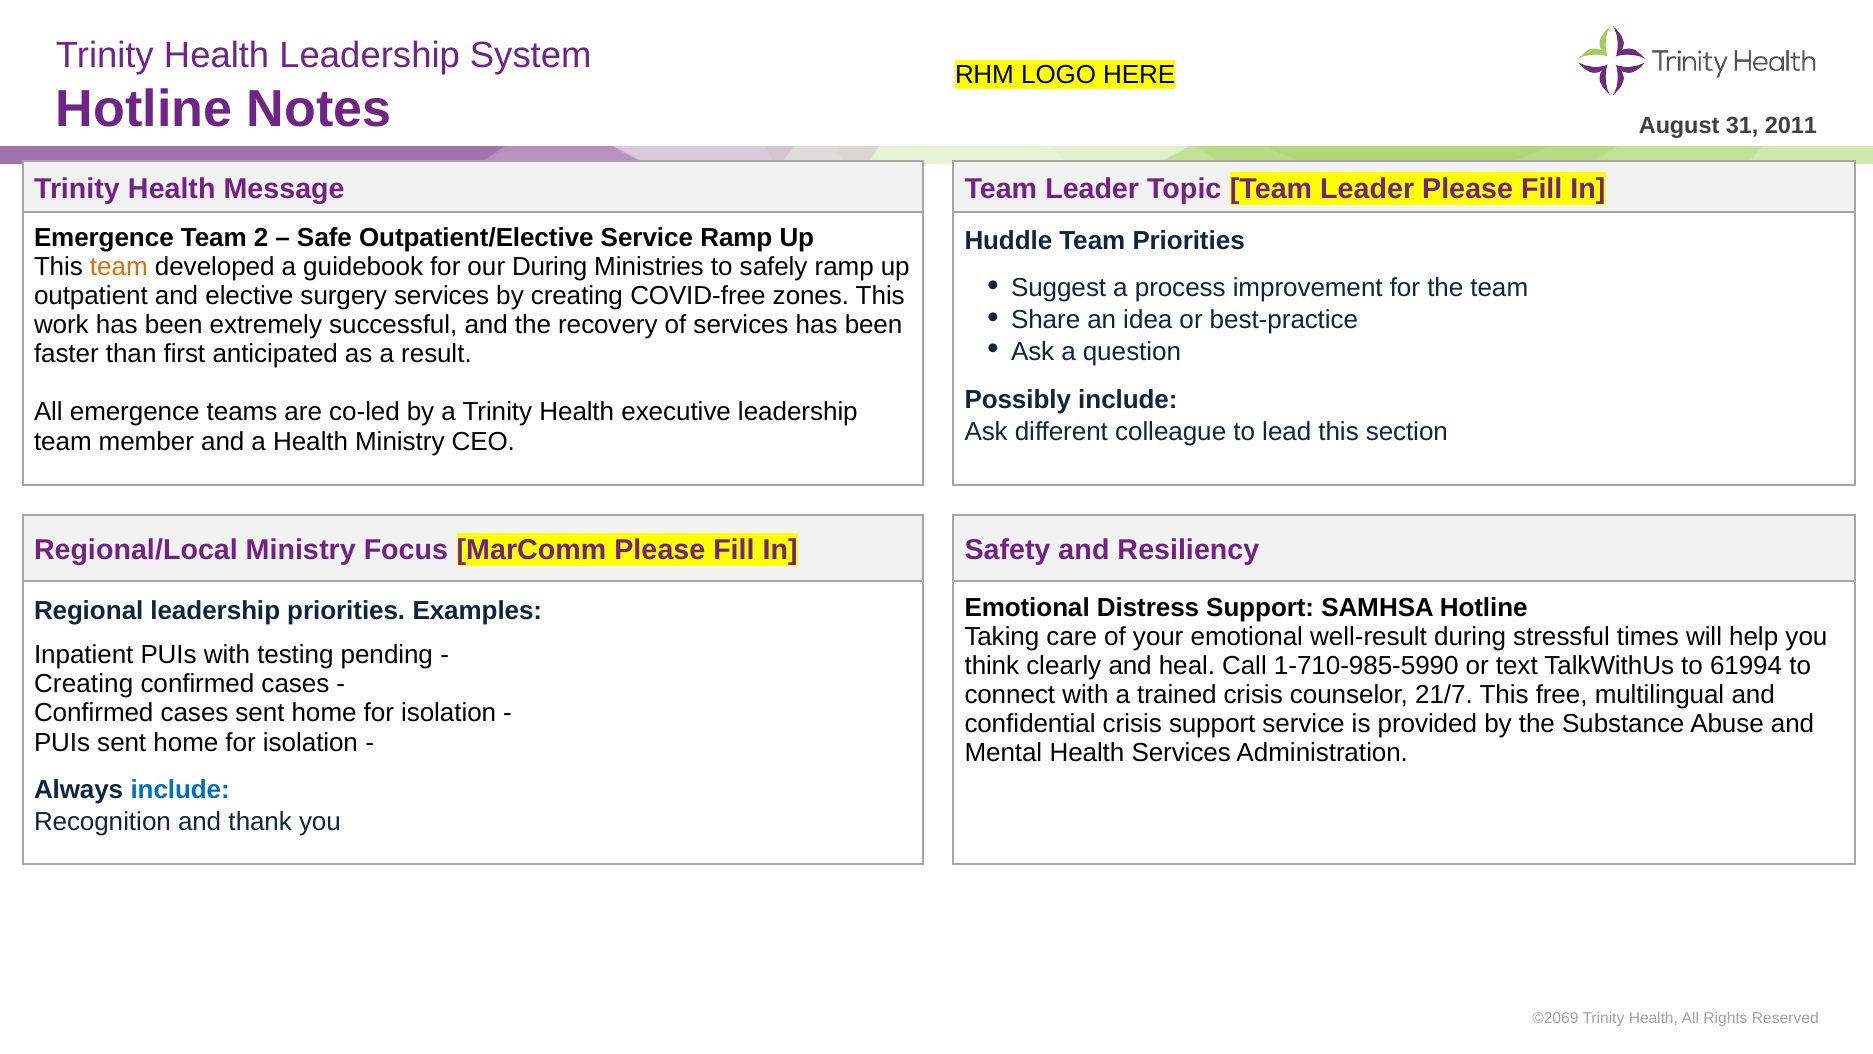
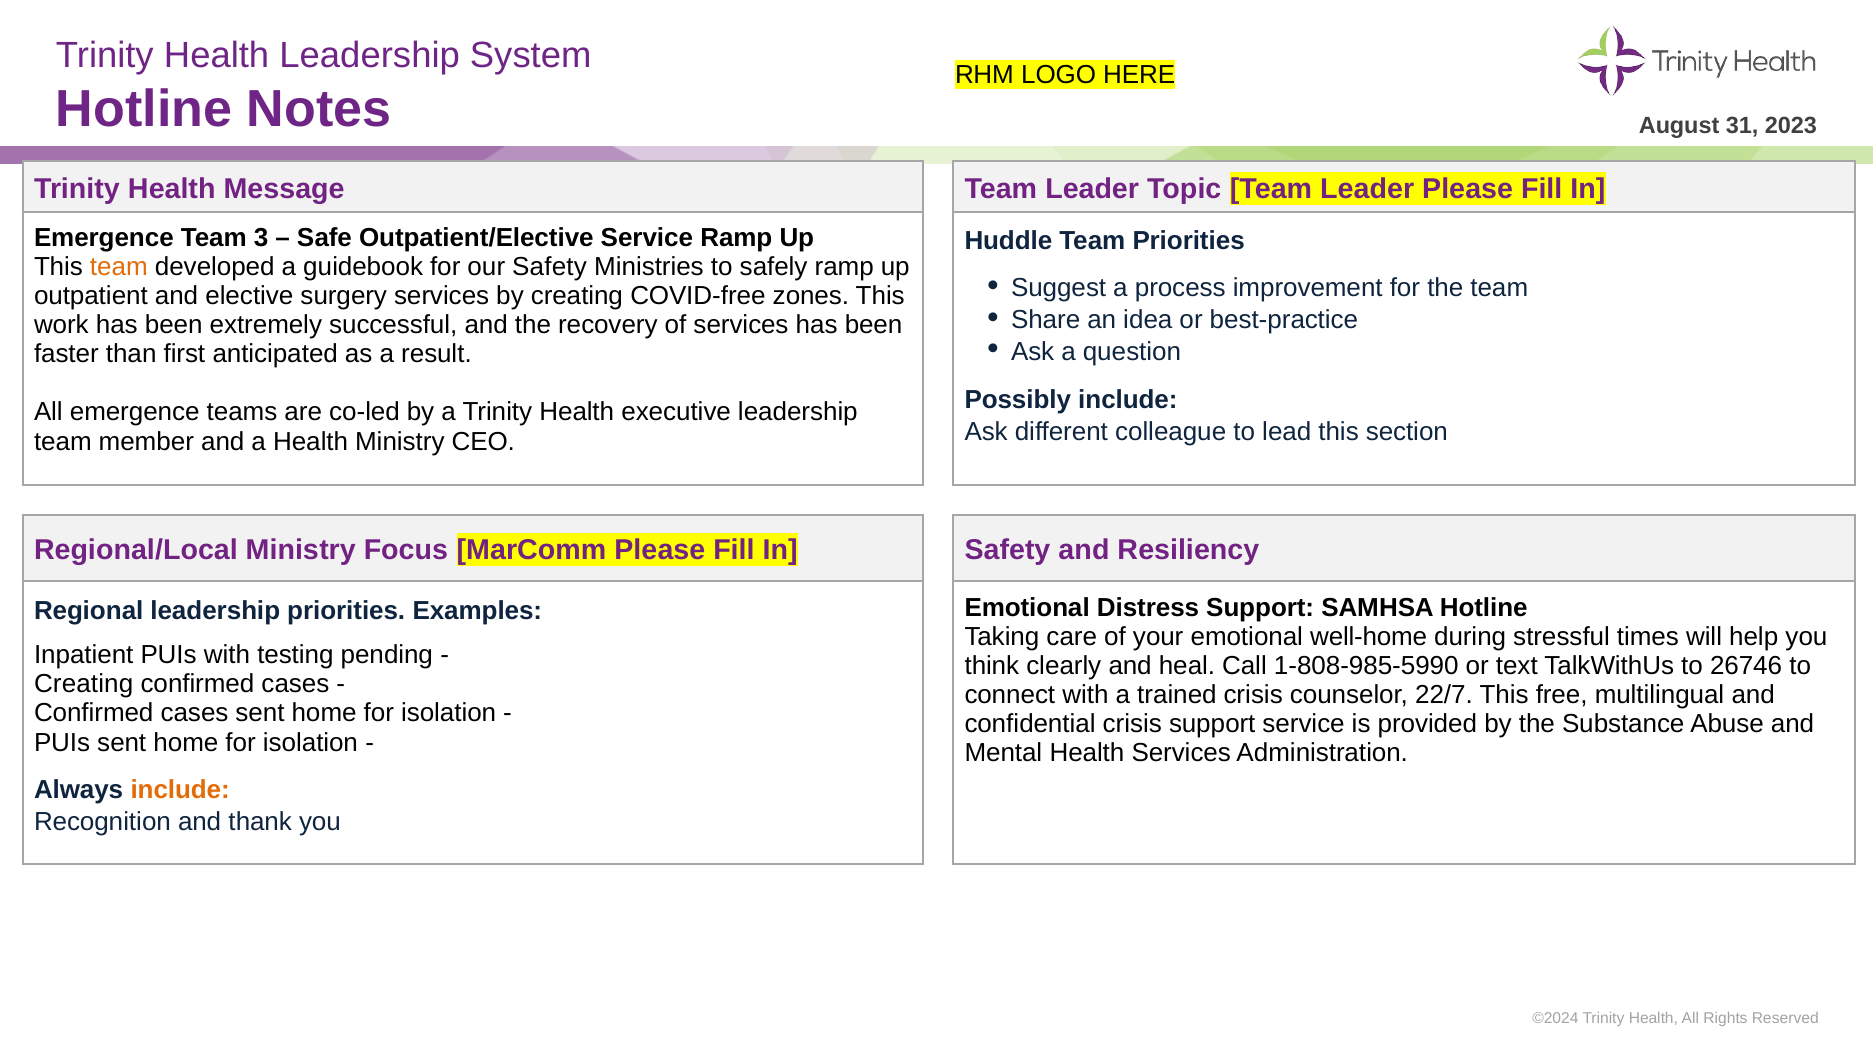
2011: 2011 -> 2023
2: 2 -> 3
our During: During -> Safety
well-result: well-result -> well-home
1-710-985-5990: 1-710-985-5990 -> 1-808-985-5990
61994: 61994 -> 26746
21/7: 21/7 -> 22/7
include at (180, 790) colour: blue -> orange
©2069: ©2069 -> ©2024
